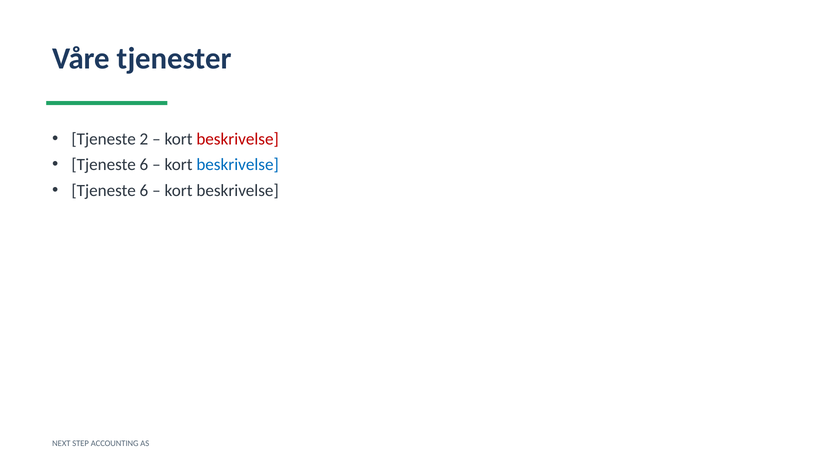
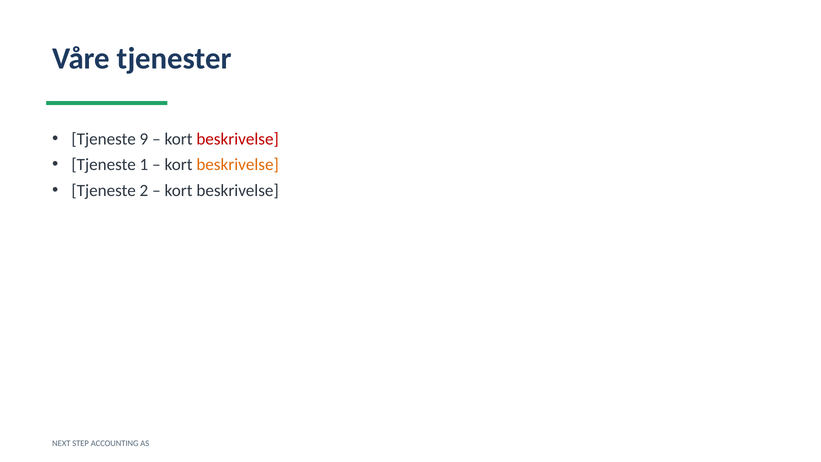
2: 2 -> 9
6 at (144, 165): 6 -> 1
beskrivelse at (238, 165) colour: blue -> orange
6 at (144, 190): 6 -> 2
